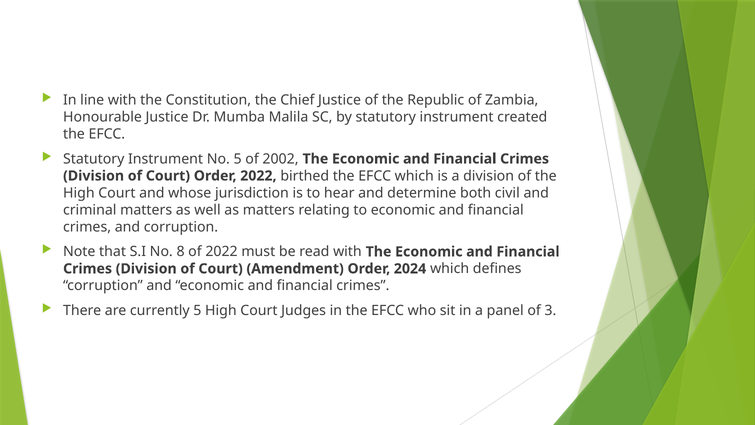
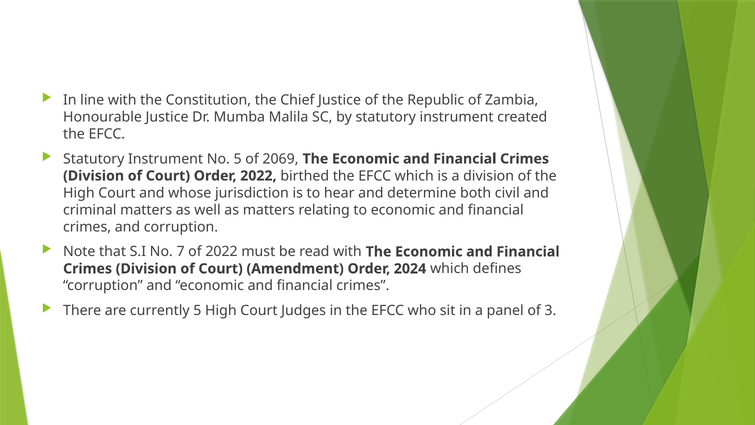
2002: 2002 -> 2069
8: 8 -> 7
